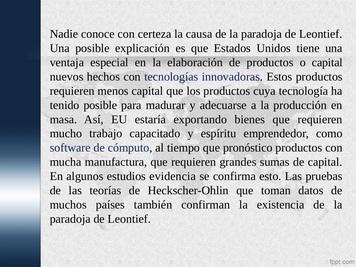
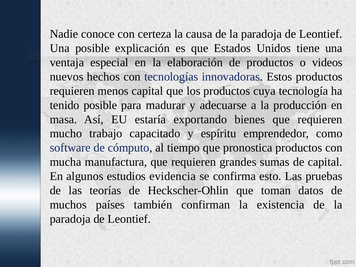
o capital: capital -> videos
pronóstico: pronóstico -> pronostica
